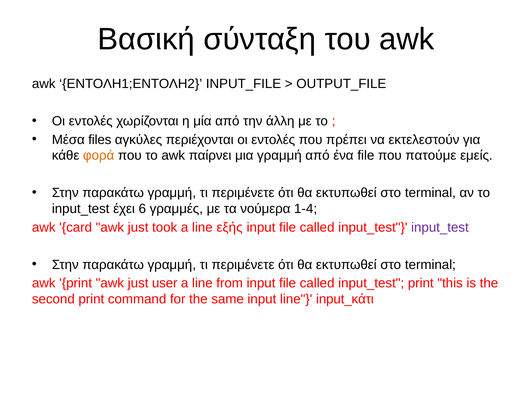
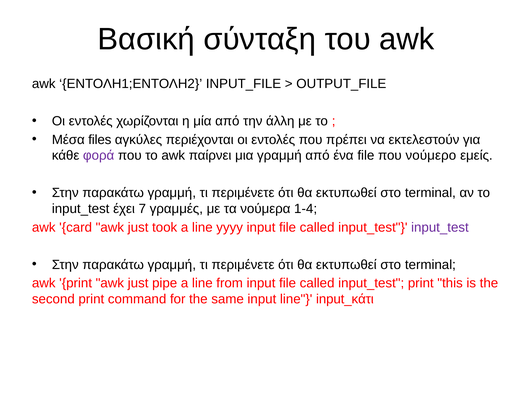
φορά colour: orange -> purple
πατούμε: πατούμε -> νούμερο
6: 6 -> 7
εξής: εξής -> yyyy
user: user -> pipe
